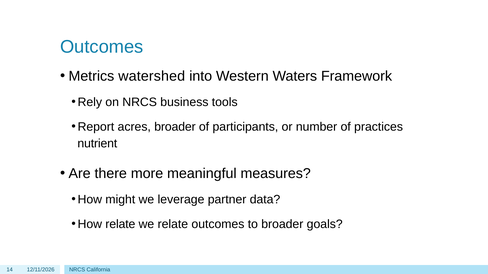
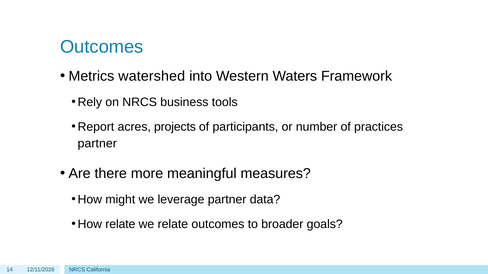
acres broader: broader -> projects
nutrient at (97, 144): nutrient -> partner
